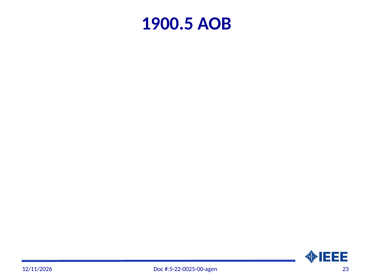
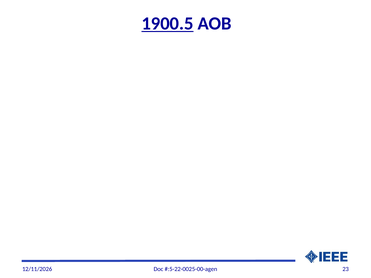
1900.5 underline: none -> present
